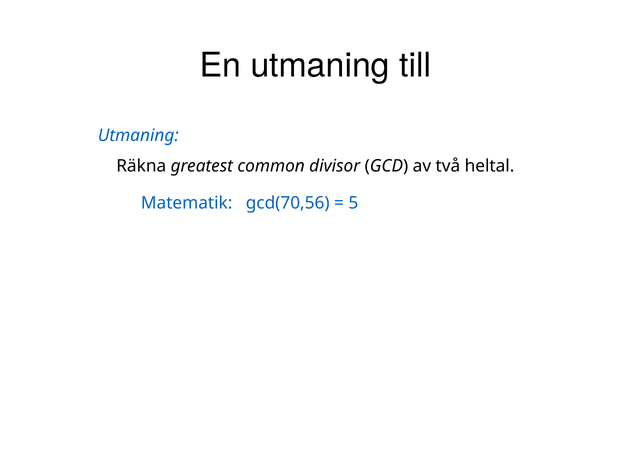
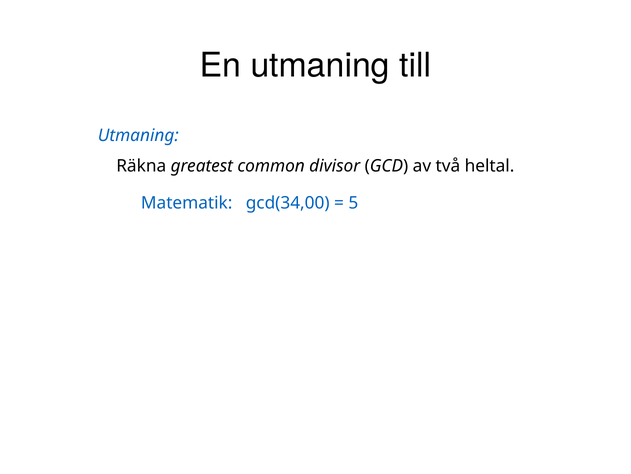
gcd(70,56: gcd(70,56 -> gcd(34,00
